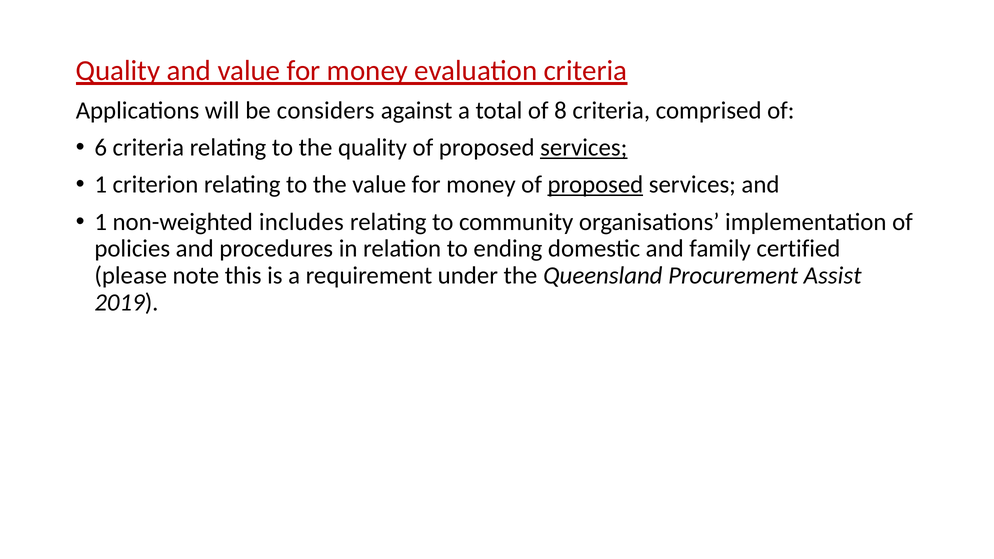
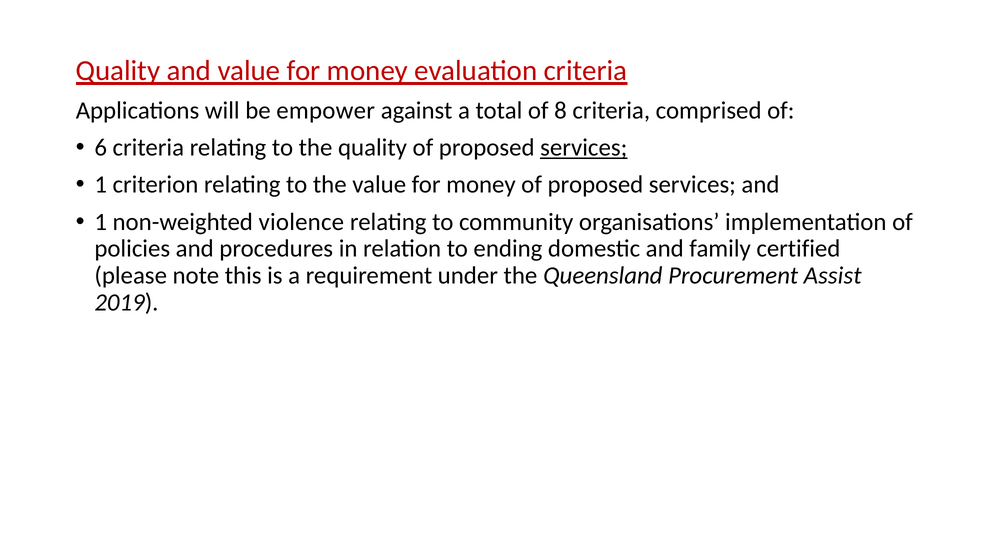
considers: considers -> empower
proposed at (595, 185) underline: present -> none
includes: includes -> violence
